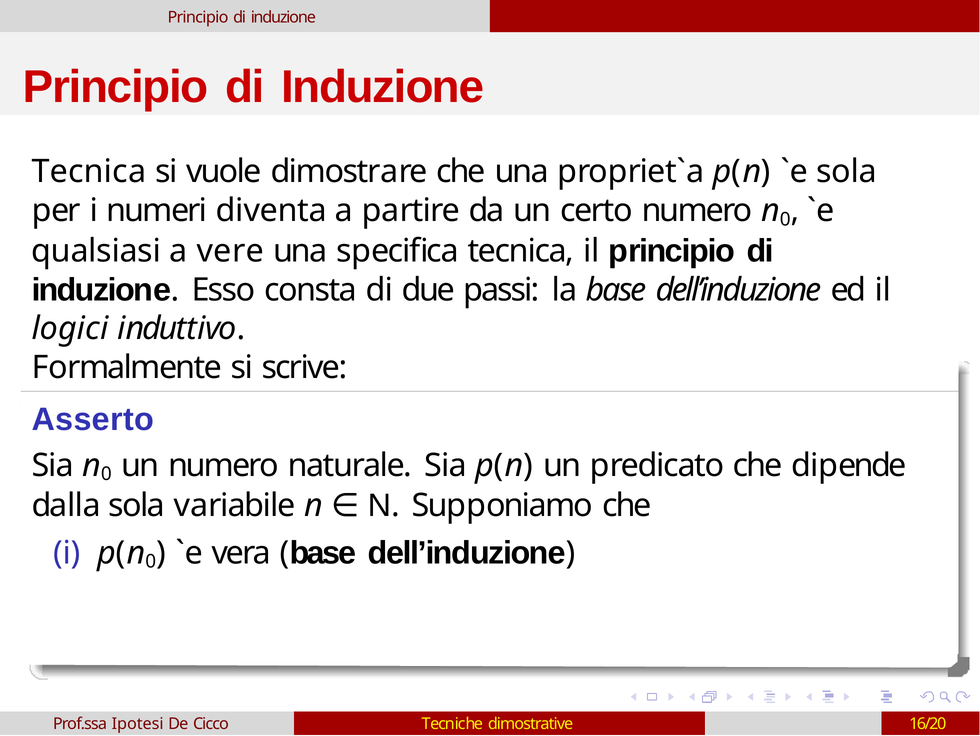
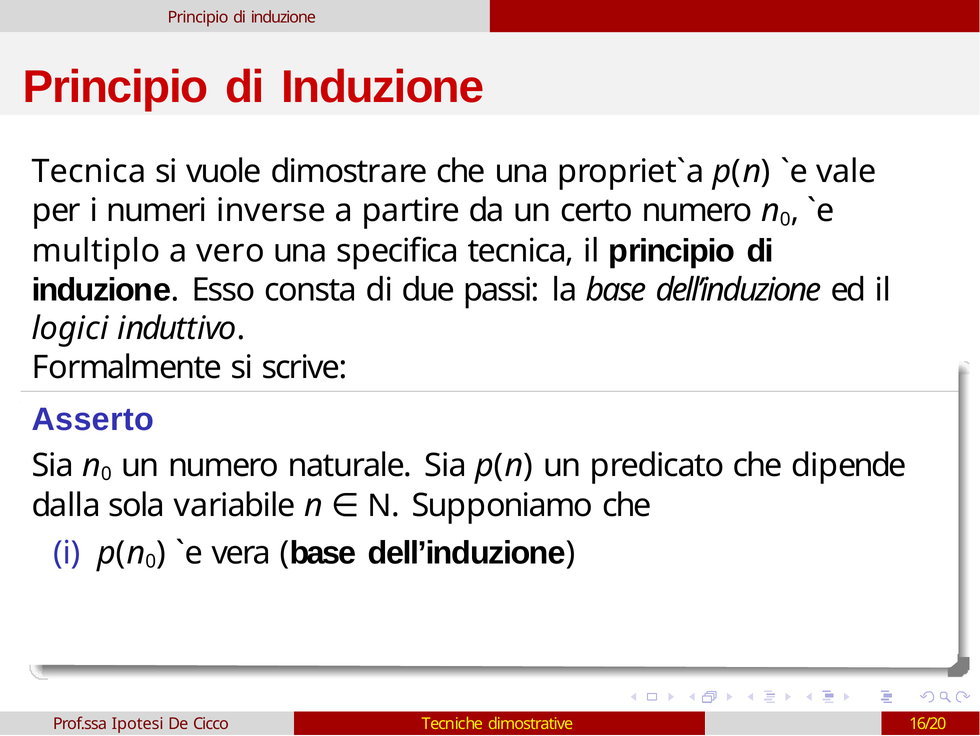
sola at (846, 172): sola -> vale
diventa: diventa -> inverse
qualsiasi: qualsiasi -> multiplo
vere: vere -> vero
